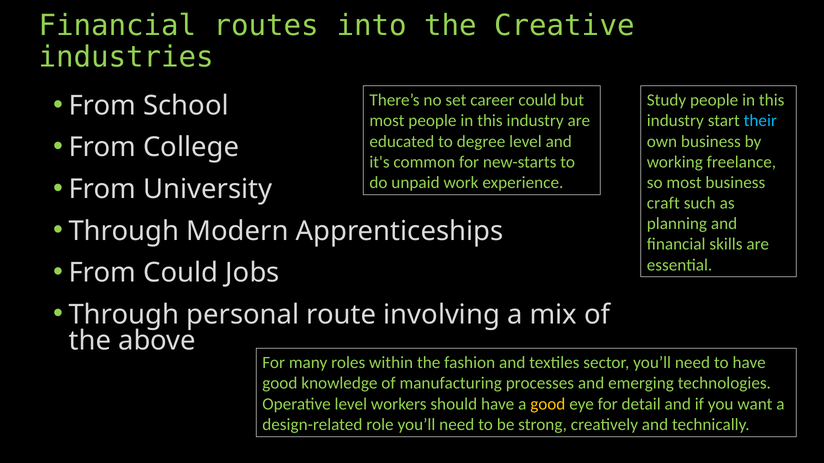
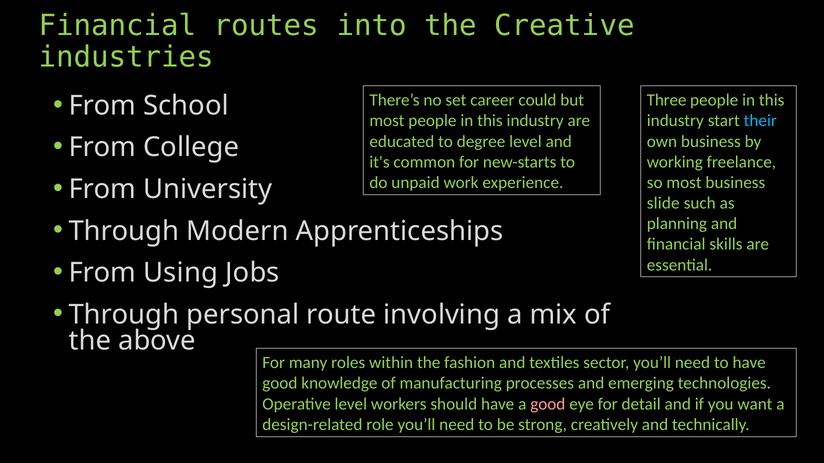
Study: Study -> Three
craft: craft -> slide
From Could: Could -> Using
good at (548, 404) colour: yellow -> pink
